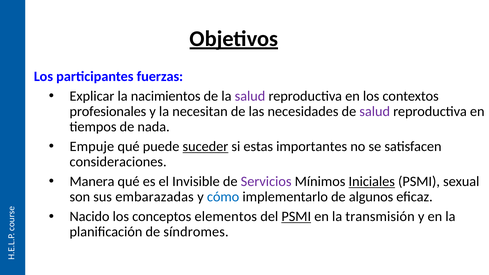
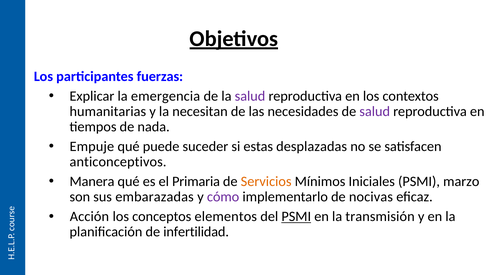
nacimientos: nacimientos -> emergencia
profesionales: profesionales -> humanitarias
suceder underline: present -> none
importantes: importantes -> desplazadas
consideraciones: consideraciones -> anticonceptivos
Invisible: Invisible -> Primaria
Servicios colour: purple -> orange
Iniciales underline: present -> none
sexual: sexual -> marzo
cómo colour: blue -> purple
algunos: algunos -> nocivas
Nacido: Nacido -> Acción
síndromes: síndromes -> infertilidad
